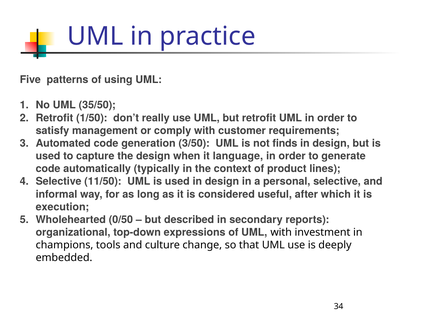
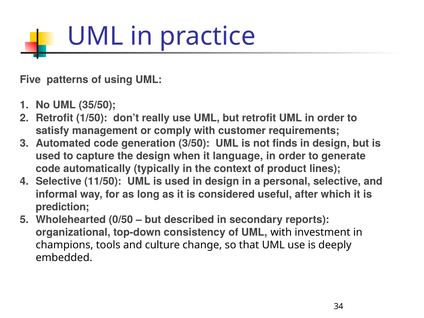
execution: execution -> prediction
expressions: expressions -> consistency
